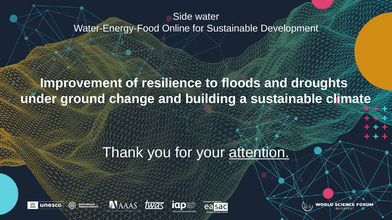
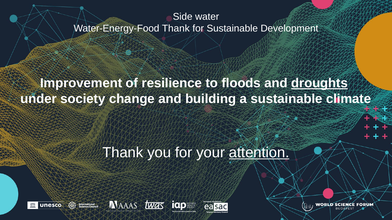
Water-Energy-Food Online: Online -> Thank
droughts underline: none -> present
ground: ground -> society
